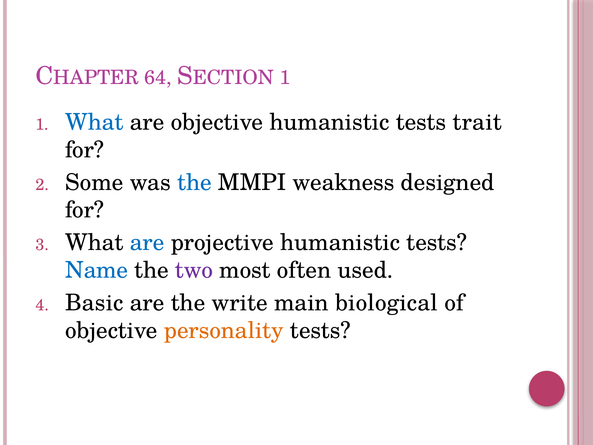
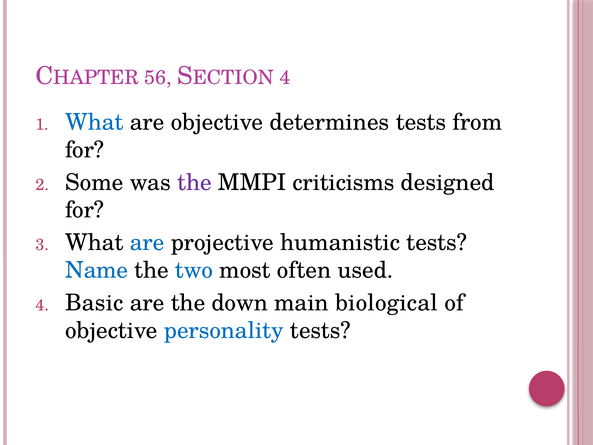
64: 64 -> 56
1 at (285, 78): 1 -> 4
objective humanistic: humanistic -> determines
trait: trait -> from
the at (194, 182) colour: blue -> purple
weakness: weakness -> criticisms
two colour: purple -> blue
write: write -> down
personality colour: orange -> blue
